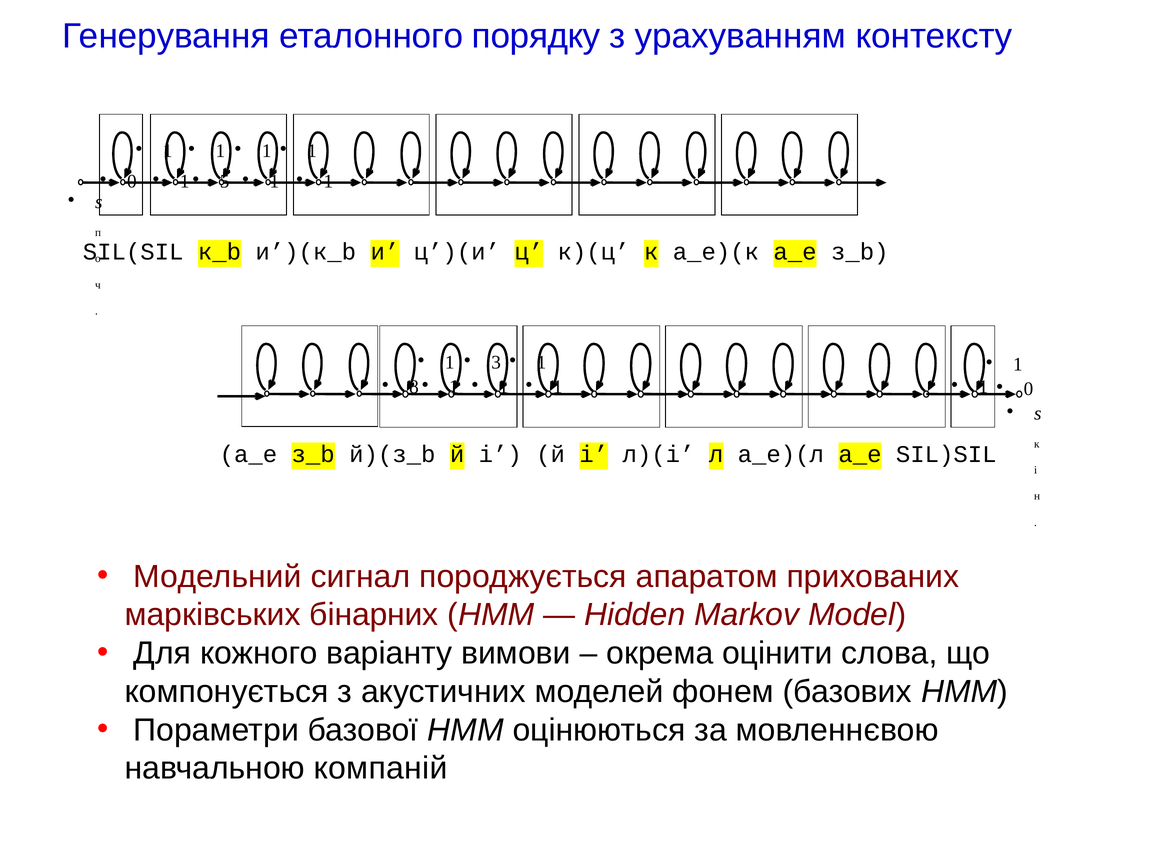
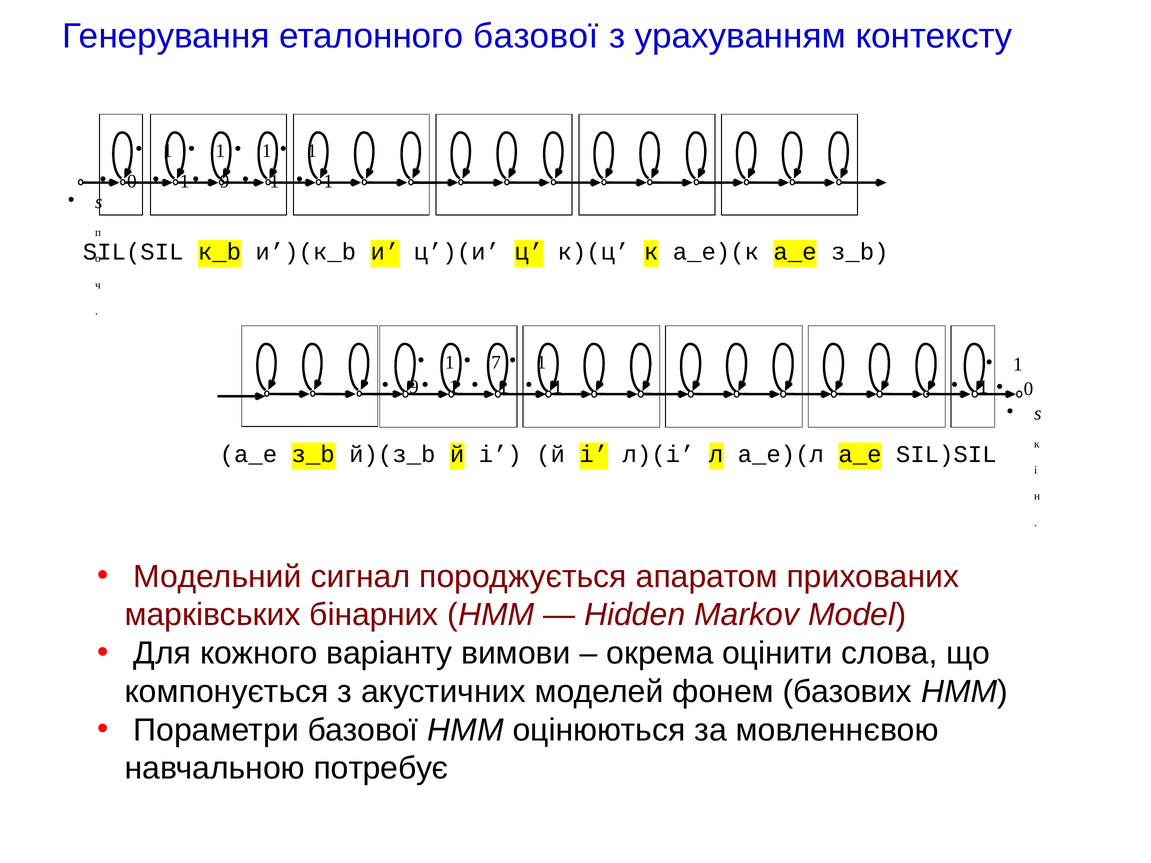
еталонного порядку: порядку -> базової
5 at (225, 182): 5 -> 9
3: 3 -> 7
8 at (414, 387): 8 -> 9
компаній: компаній -> потребує
